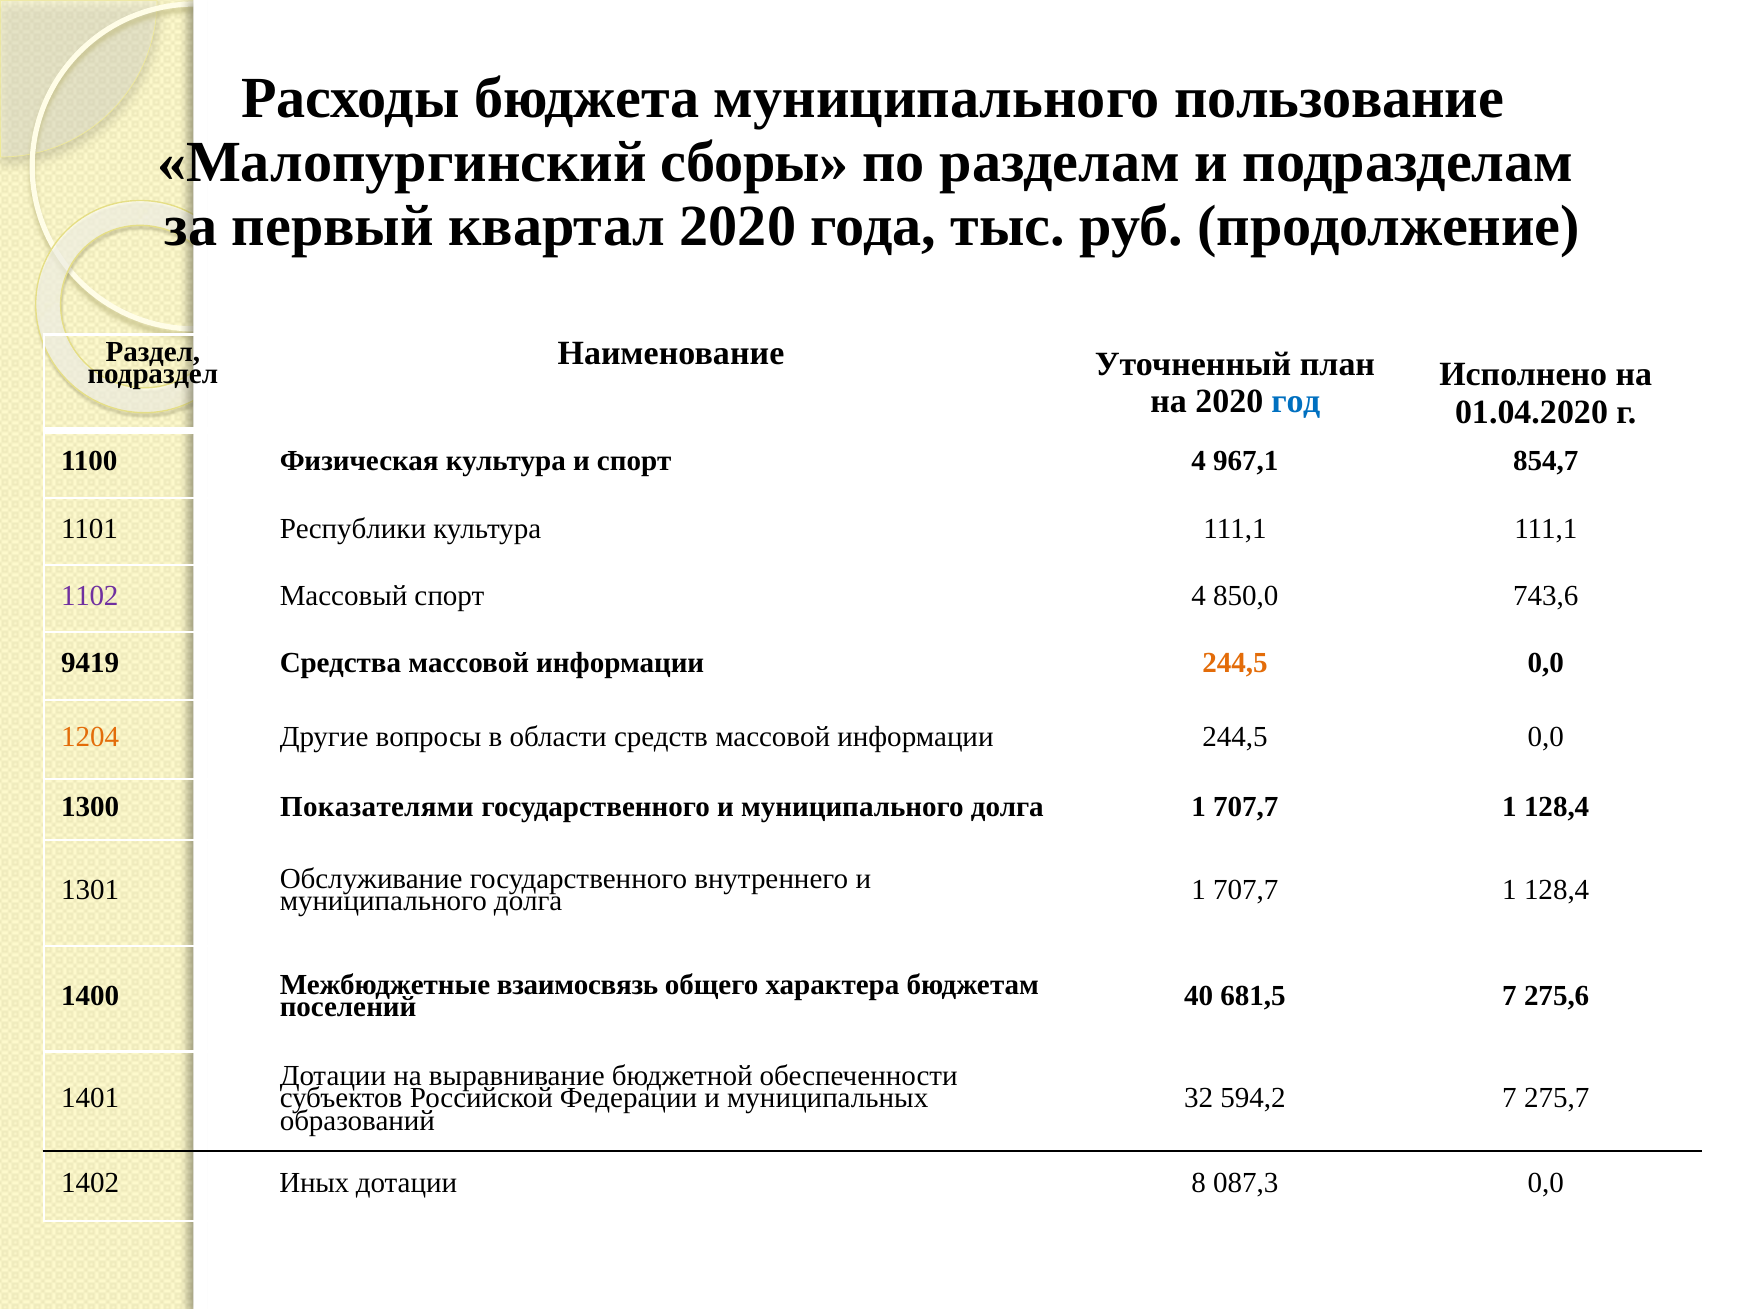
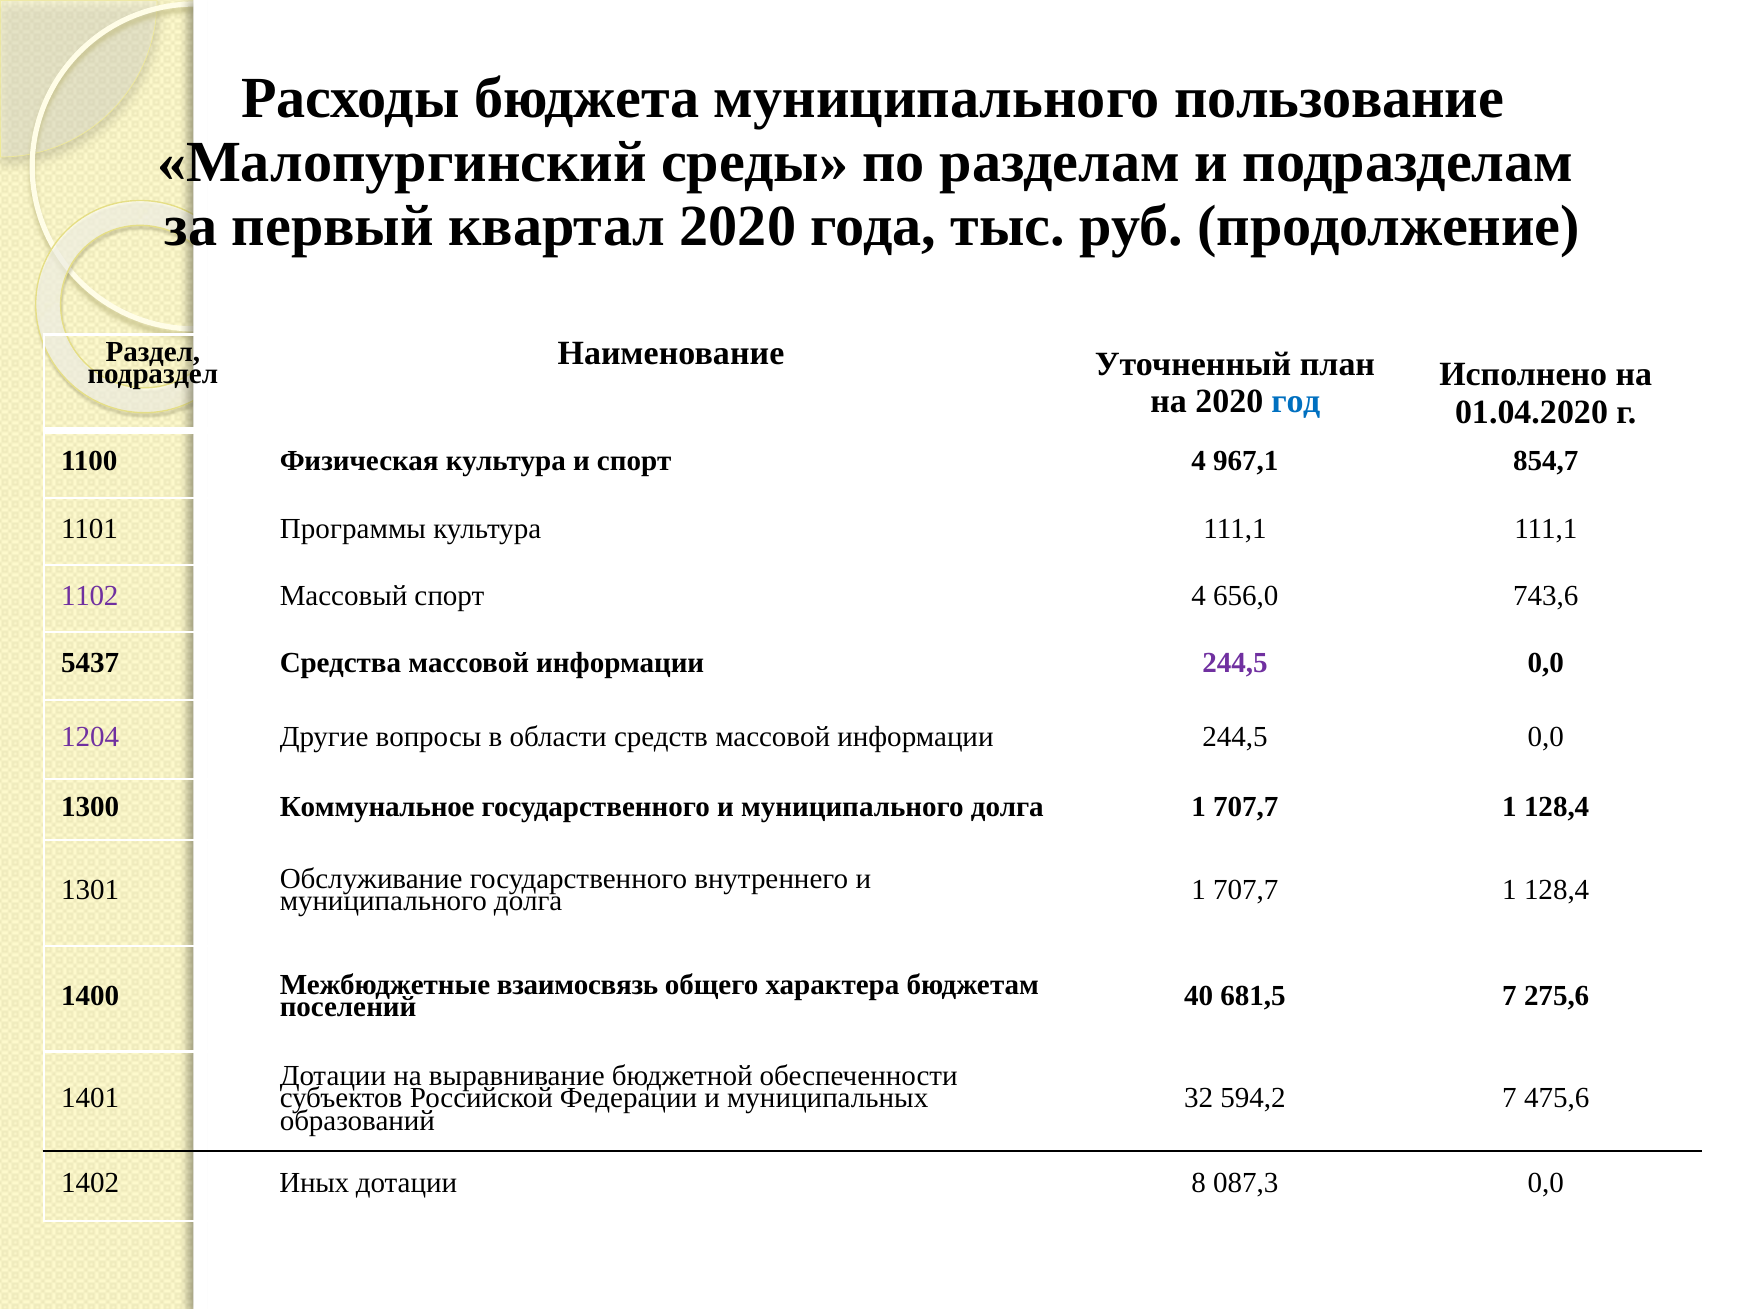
сборы: сборы -> среды
Республики: Республики -> Программы
850,0: 850,0 -> 656,0
9419: 9419 -> 5437
244,5 at (1235, 663) colour: orange -> purple
1204 colour: orange -> purple
Показателями: Показателями -> Коммунальное
275,7: 275,7 -> 475,6
